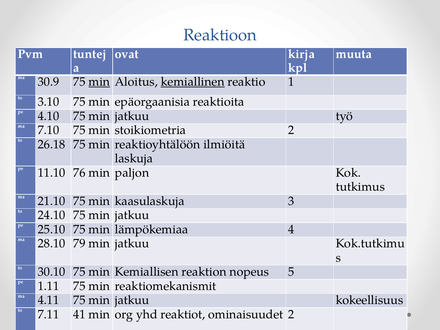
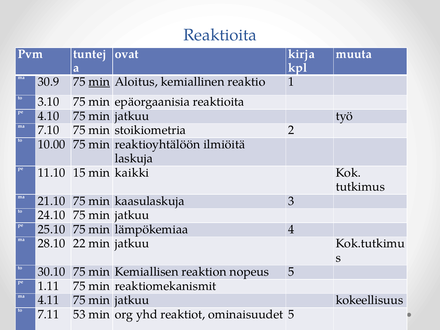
Reaktioon at (220, 35): Reaktioon -> Reaktioita
kemiallinen underline: present -> none
26.18: 26.18 -> 10.00
76: 76 -> 15
paljon: paljon -> kaikki
79: 79 -> 22
41: 41 -> 53
ominaisuudet 2: 2 -> 5
